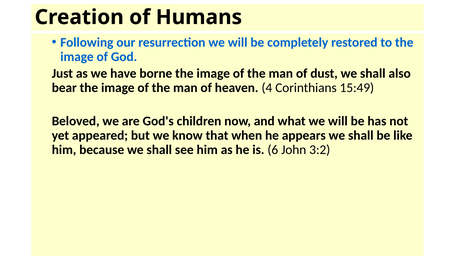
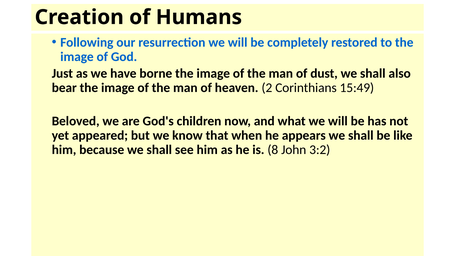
4: 4 -> 2
6: 6 -> 8
